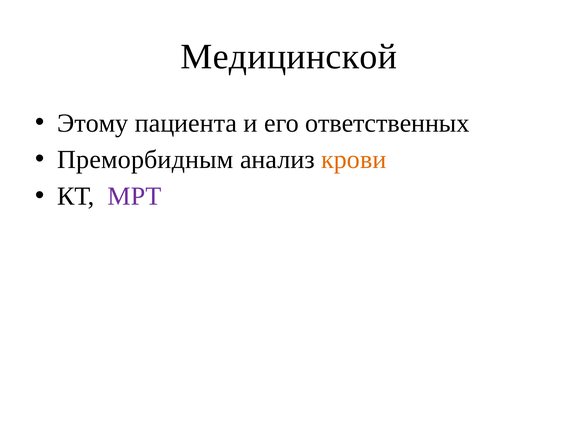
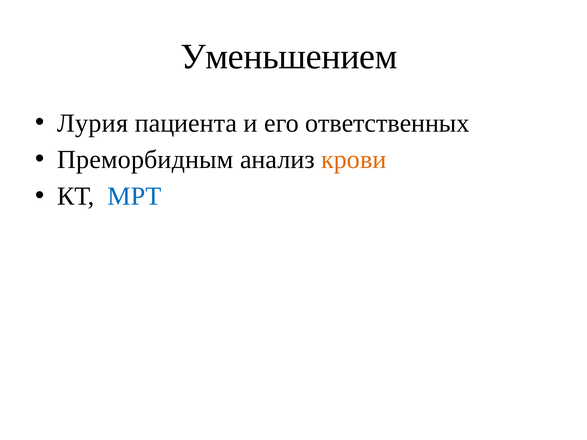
Медицинской: Медицинской -> Уменьшением
Этому: Этому -> Лурия
МРТ colour: purple -> blue
